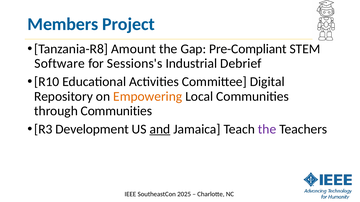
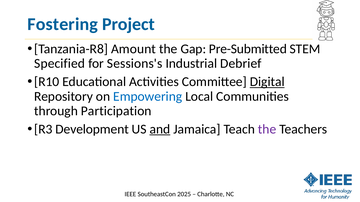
Members: Members -> Fostering
Pre-Compliant: Pre-Compliant -> Pre-Submitted
Software: Software -> Specified
Digital underline: none -> present
Empowering colour: orange -> blue
through Communities: Communities -> Participation
